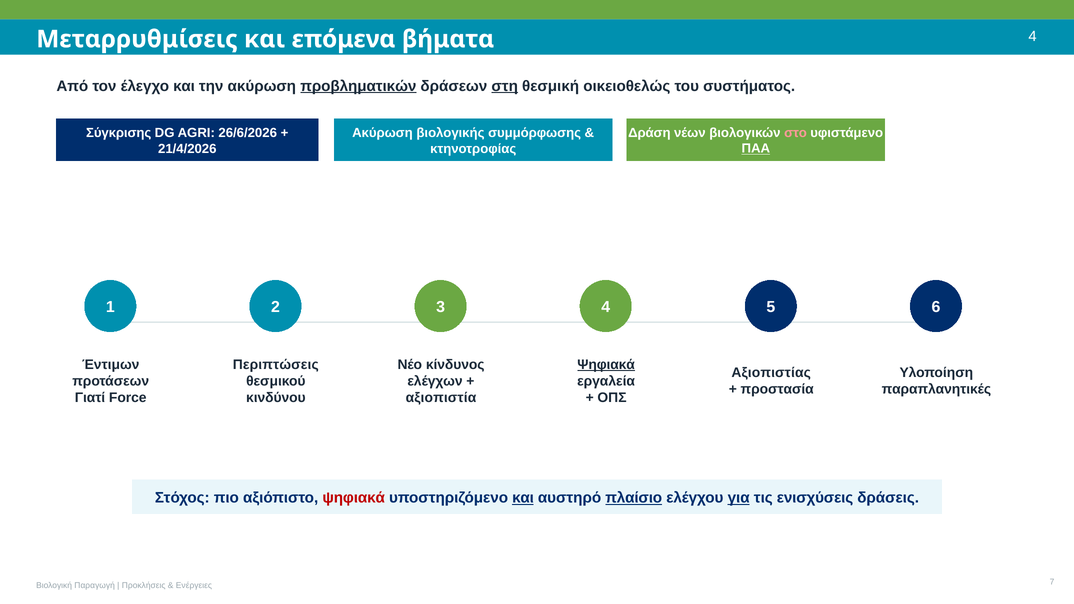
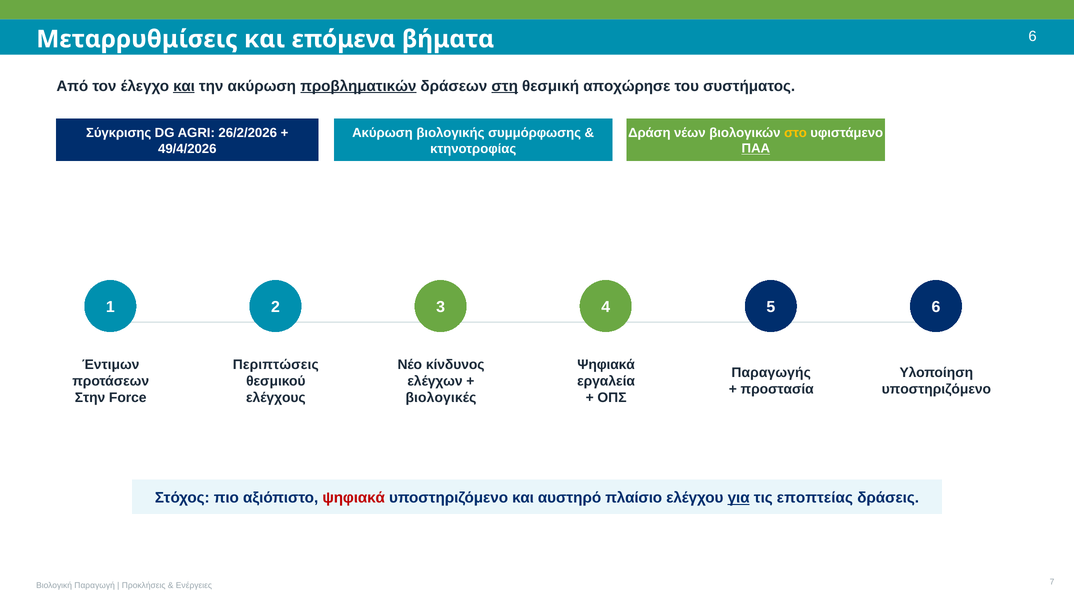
βήματα 4: 4 -> 6
και at (184, 86) underline: none -> present
οικειοθελώς: οικειοθελώς -> αποχώρησε
στο colour: pink -> yellow
26/6/2026: 26/6/2026 -> 26/2/2026
21/4/2026: 21/4/2026 -> 49/4/2026
Ψηφιακά at (606, 365) underline: present -> none
Αξιοπιστίας: Αξιοπιστίας -> Παραγωγής
παραπλανητικές at (936, 389): παραπλανητικές -> υποστηριζόμενο
Γιατί: Γιατί -> Στην
κινδύνου: κινδύνου -> ελέγχους
αξιοπιστία: αξιοπιστία -> βιολογικές
και at (523, 498) underline: present -> none
πλαίσιο underline: present -> none
ενισχύσεις: ενισχύσεις -> εποπτείας
